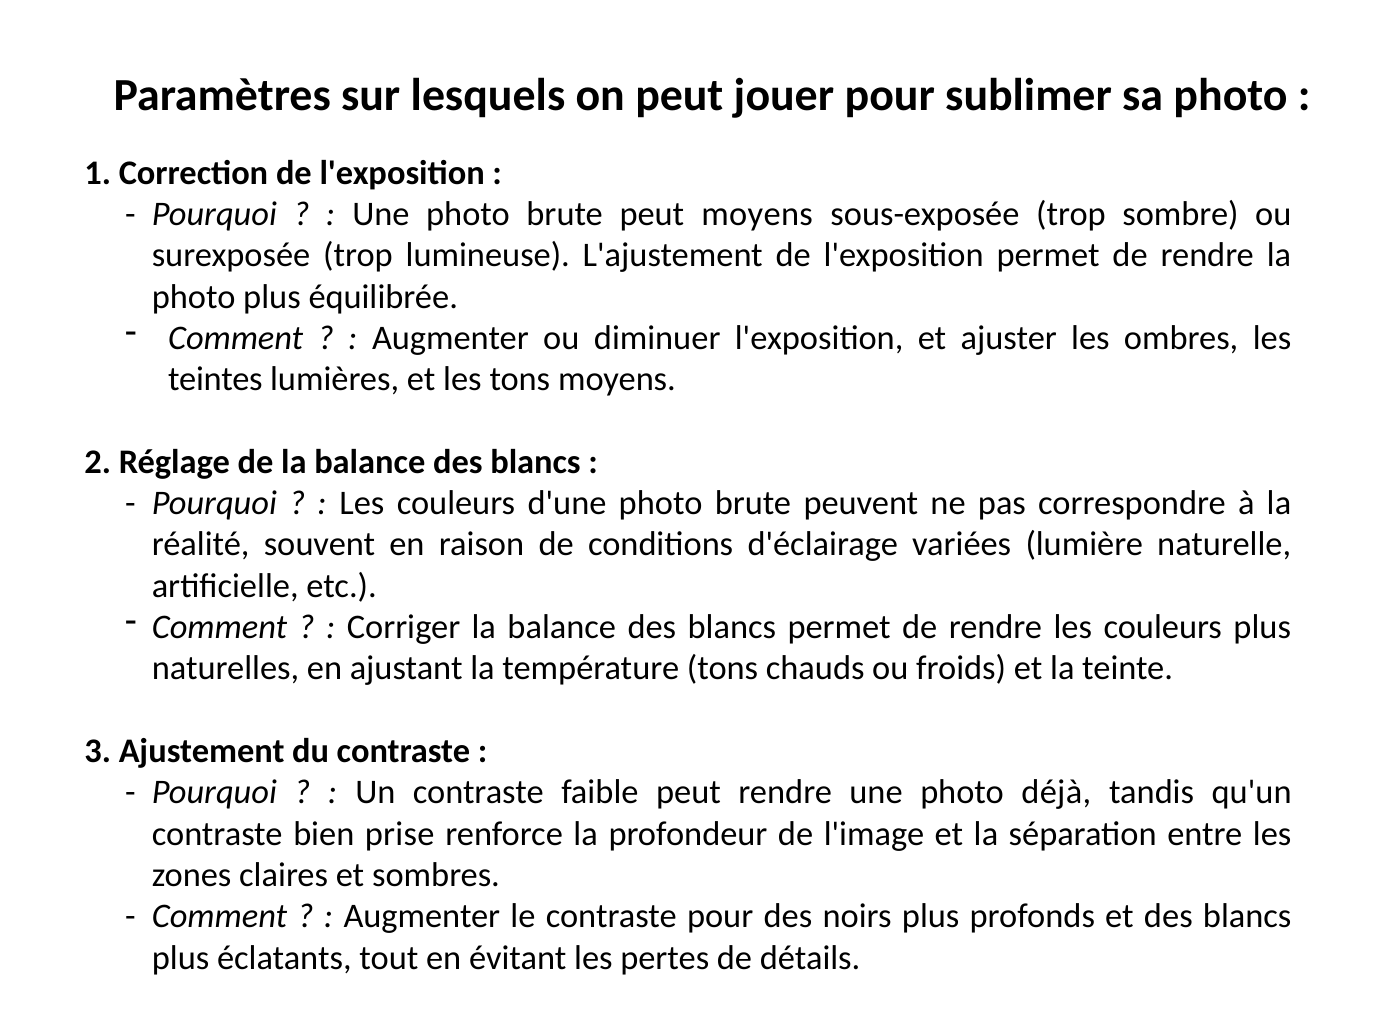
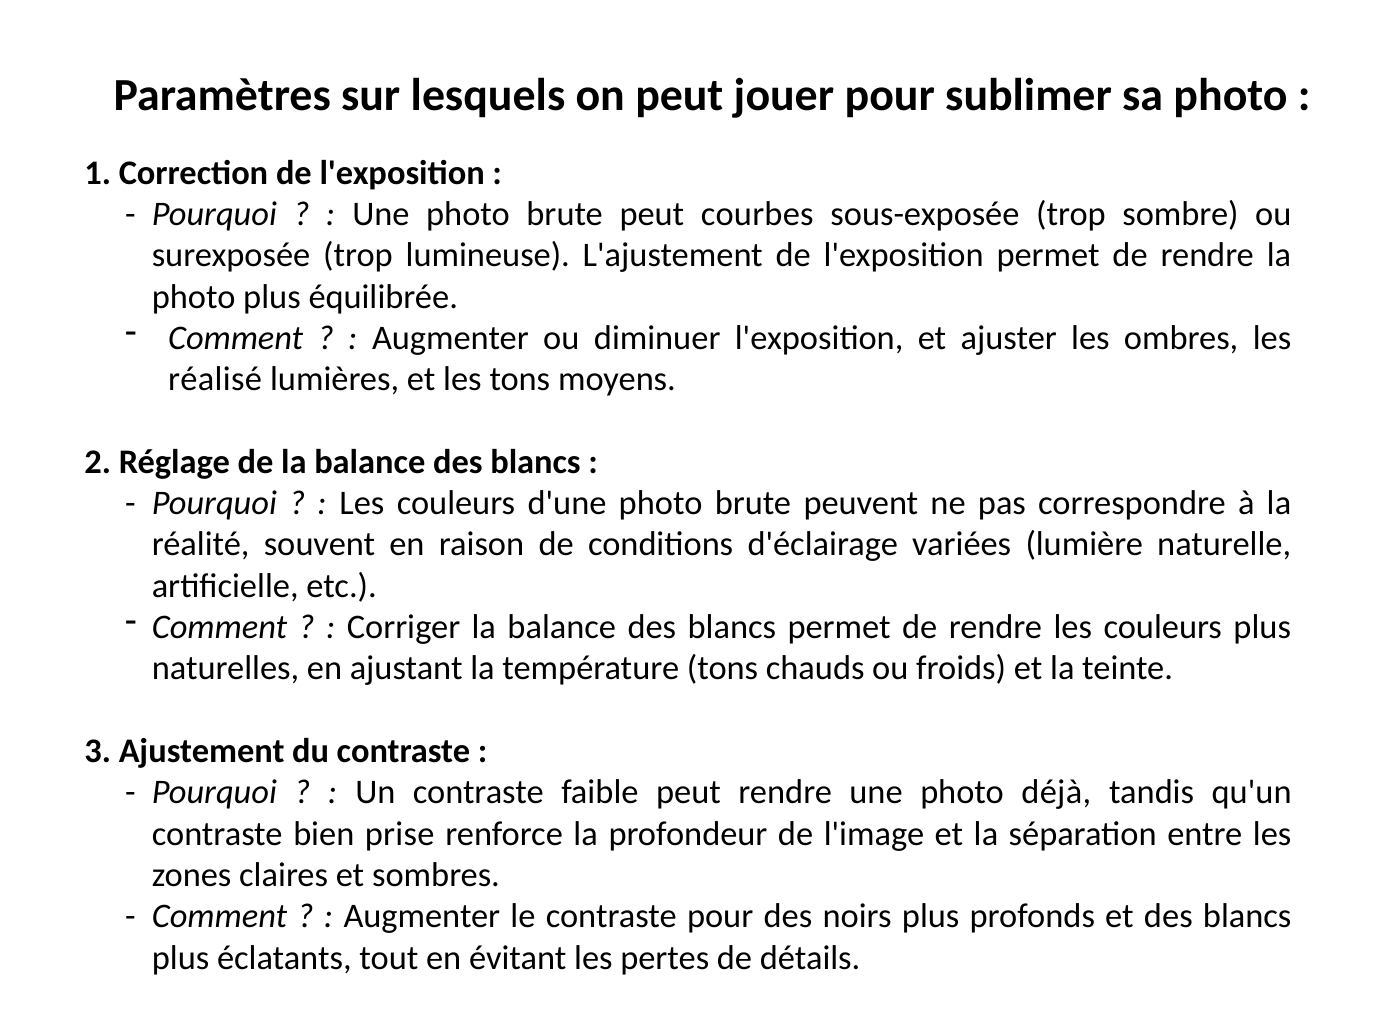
peut moyens: moyens -> courbes
teintes: teintes -> réalisé
